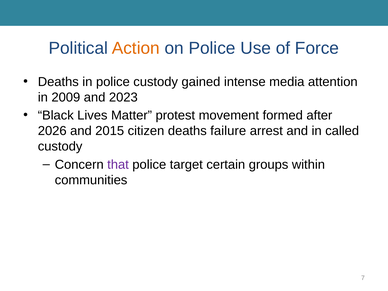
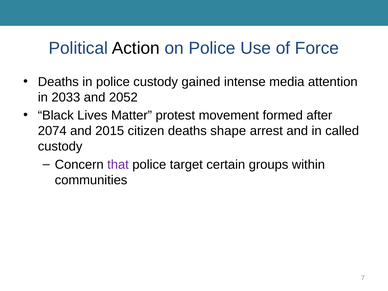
Action colour: orange -> black
2009: 2009 -> 2033
2023: 2023 -> 2052
2026: 2026 -> 2074
failure: failure -> shape
